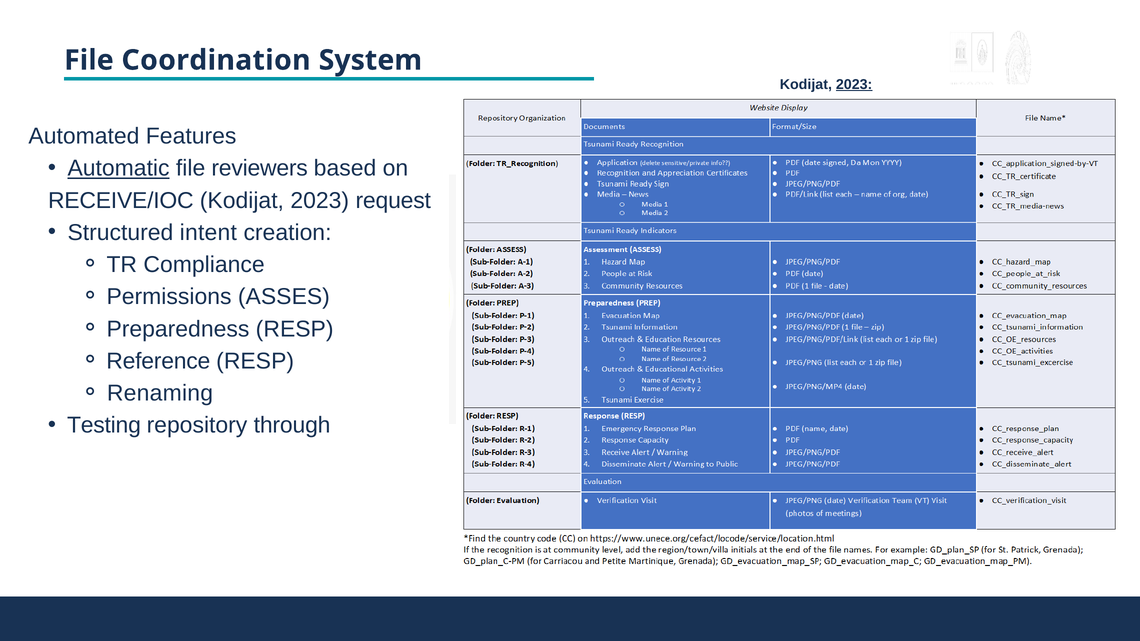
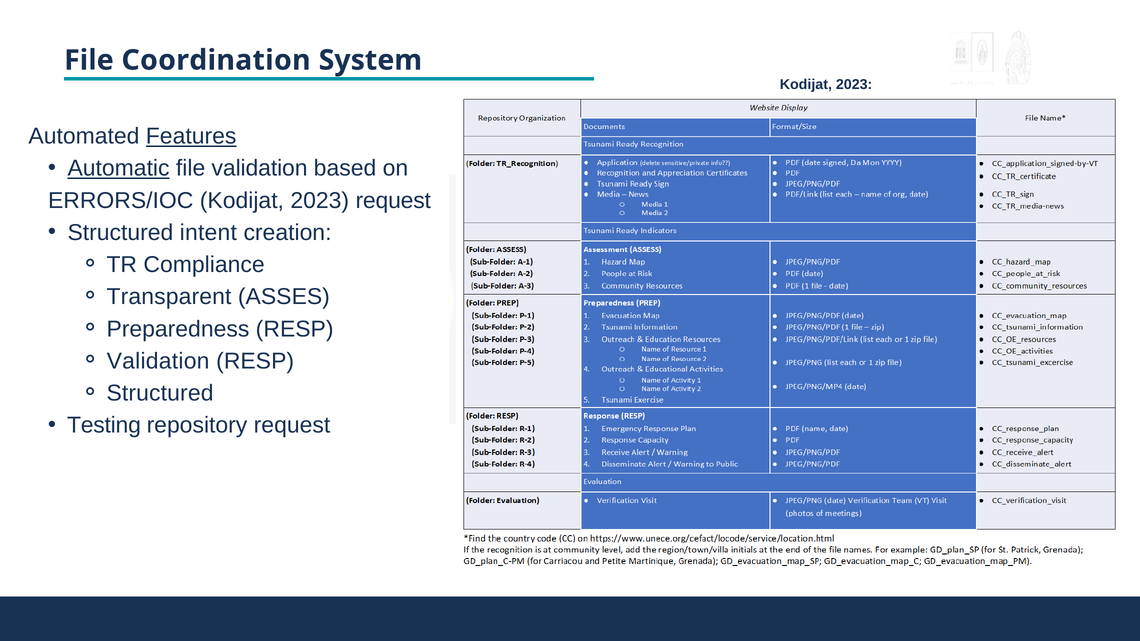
2023 at (854, 85) underline: present -> none
Features underline: none -> present
file reviewers: reviewers -> validation
RECEIVE/IOC: RECEIVE/IOC -> ERRORS/IOC
Permissions: Permissions -> Transparent
Reference at (158, 361): Reference -> Validation
Renaming at (160, 393): Renaming -> Structured
repository through: through -> request
